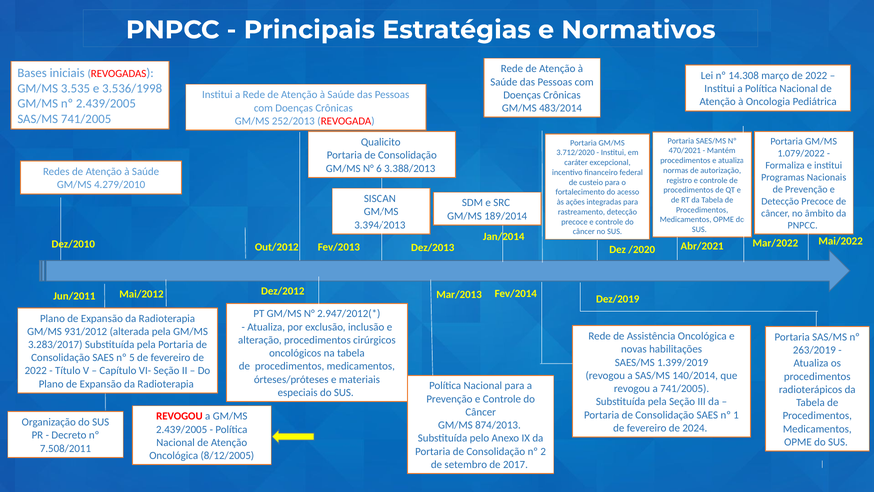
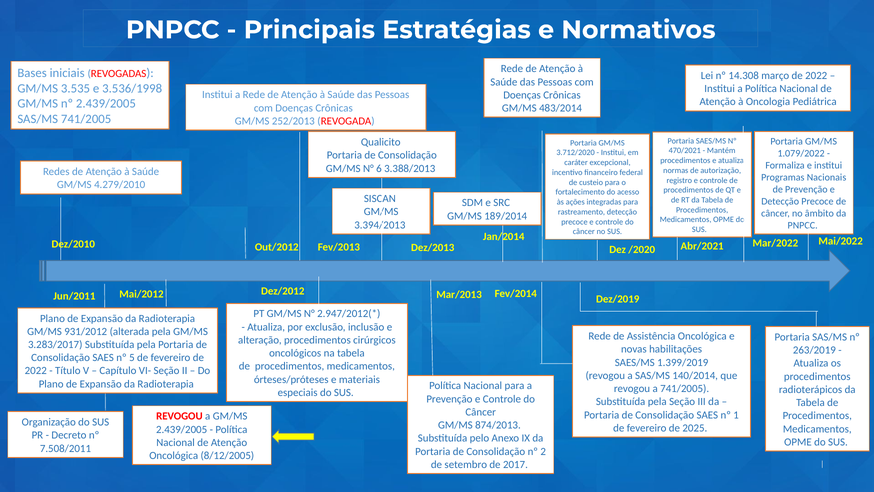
2024: 2024 -> 2025
